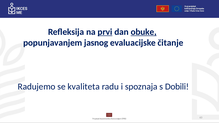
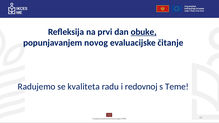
prvi underline: present -> none
jasnog: jasnog -> novog
spoznaja: spoznaja -> redovnoj
Dobili: Dobili -> Teme
